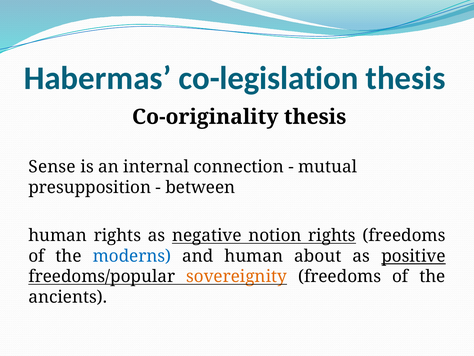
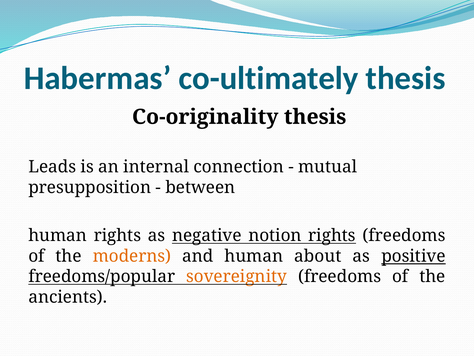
co-legislation: co-legislation -> co-ultimately
Sense: Sense -> Leads
moderns colour: blue -> orange
